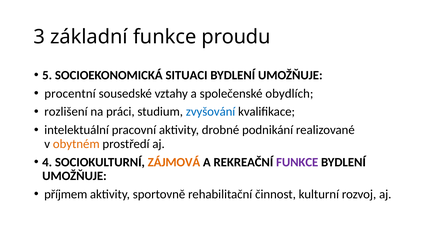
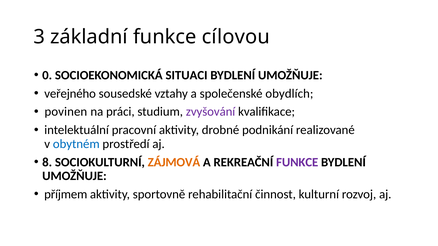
proudu: proudu -> cílovou
5: 5 -> 0
procentní: procentní -> veřejného
rozlišení: rozlišení -> povinen
zvyšování colour: blue -> purple
obytném colour: orange -> blue
4: 4 -> 8
